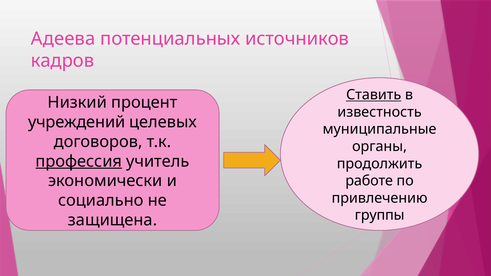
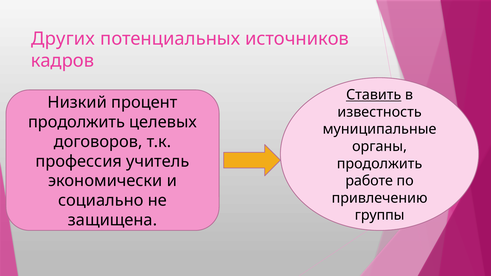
Адеева: Адеева -> Других
учреждений at (77, 122): учреждений -> продолжить
профессия underline: present -> none
